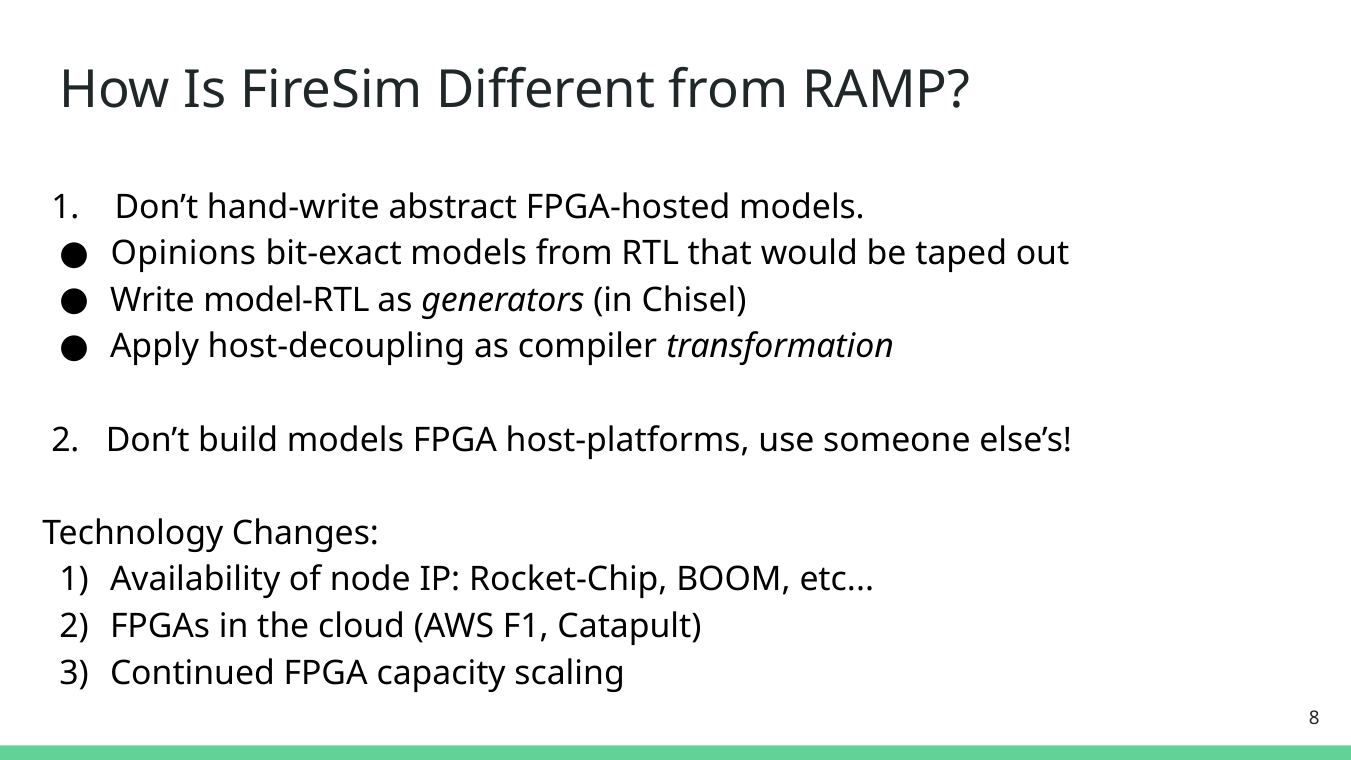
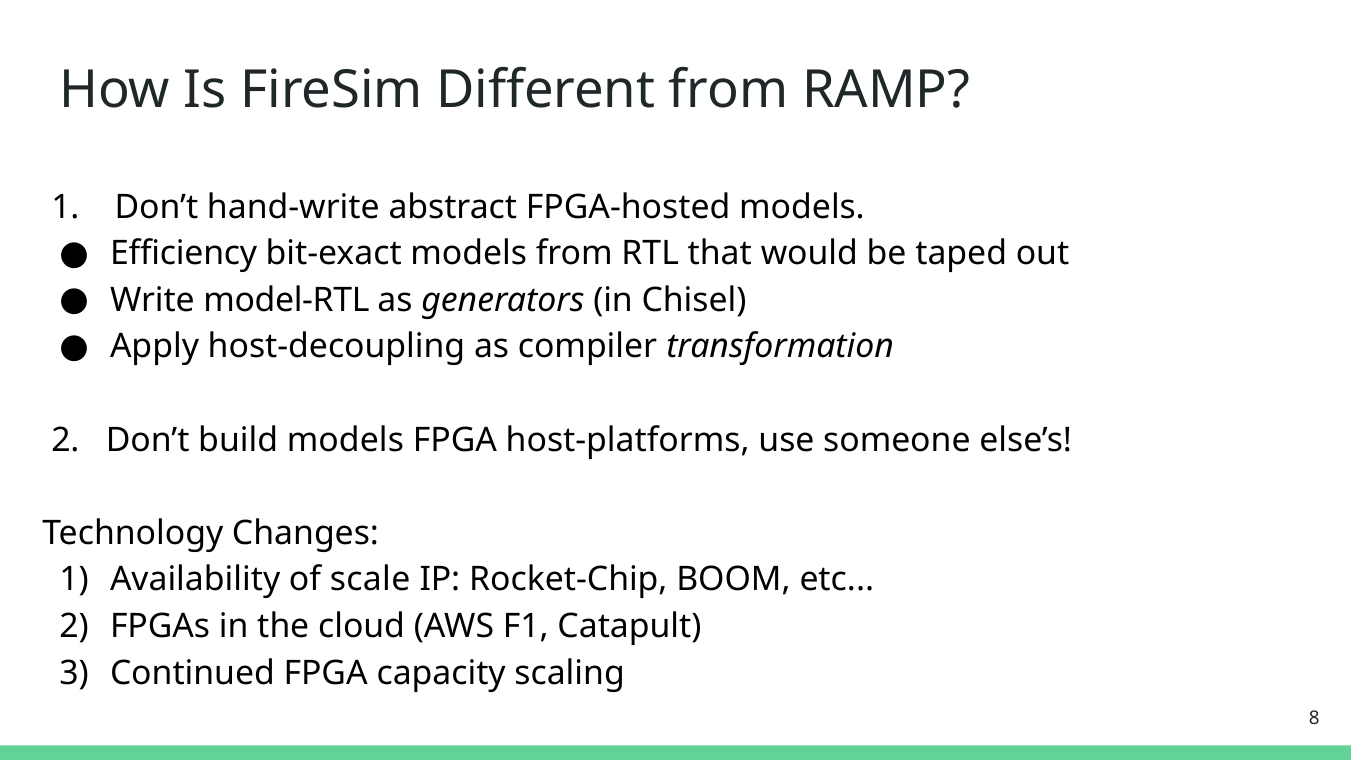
Opinions: Opinions -> Efficiency
node: node -> scale
